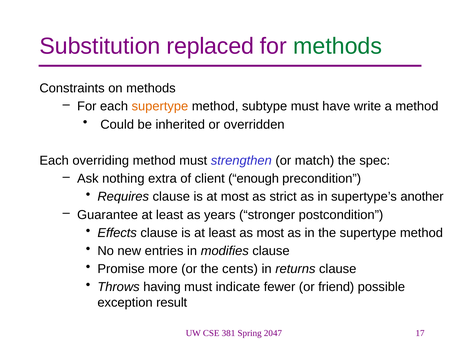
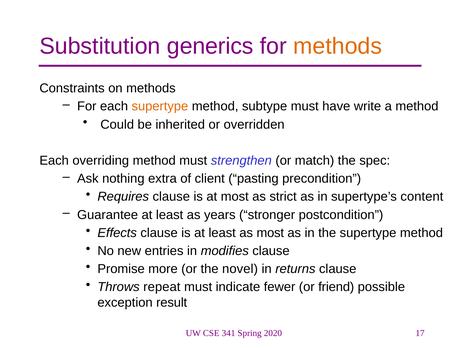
replaced: replaced -> generics
methods at (338, 46) colour: green -> orange
enough: enough -> pasting
another: another -> content
cents: cents -> novel
having: having -> repeat
381: 381 -> 341
2047: 2047 -> 2020
